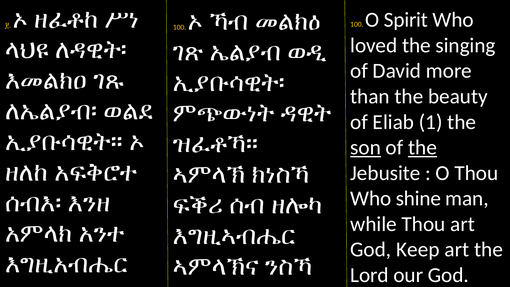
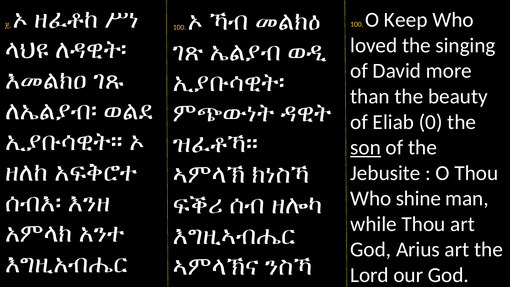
Spirit: Spirit -> Keep
1: 1 -> 0
the at (422, 147) underline: present -> none
Keep: Keep -> Arius
